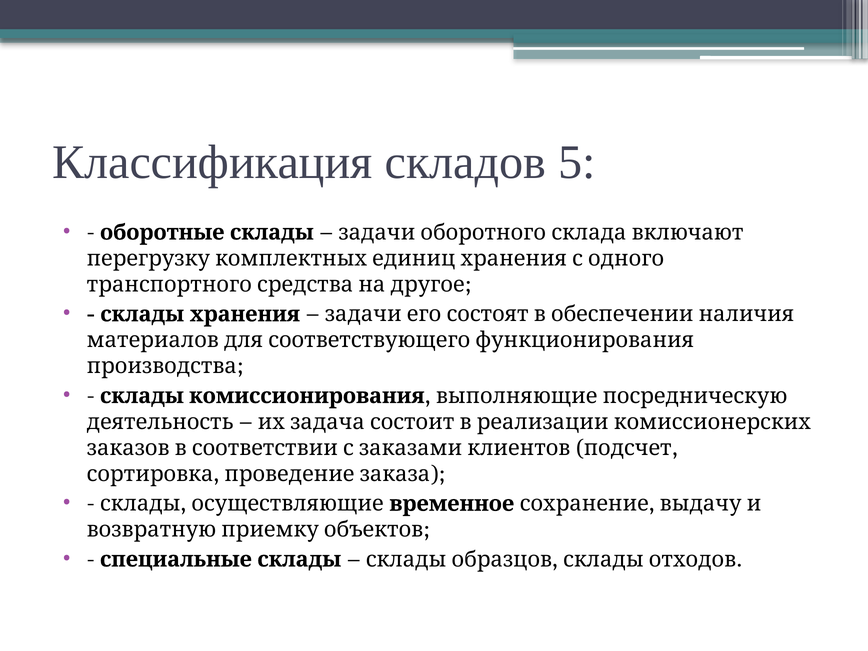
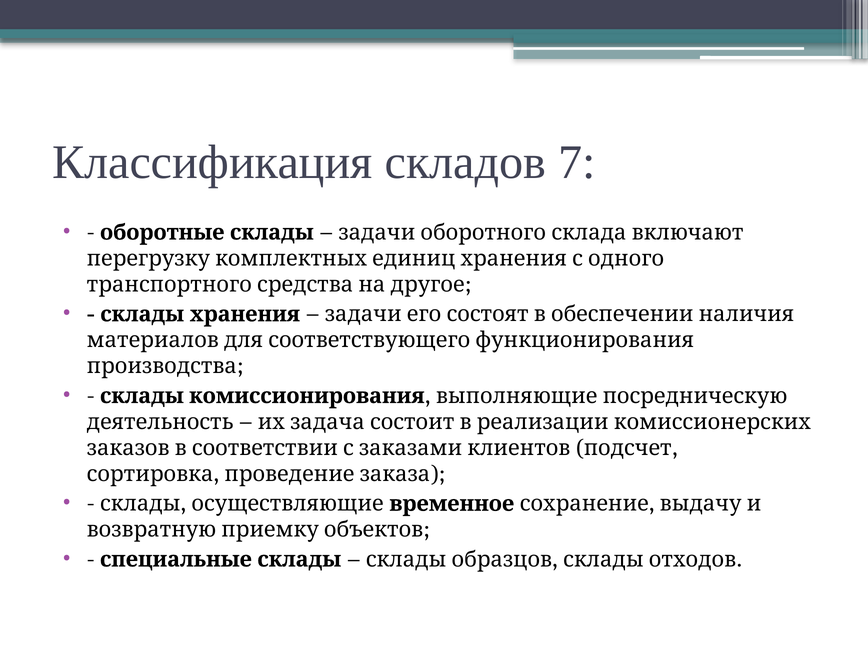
5: 5 -> 7
